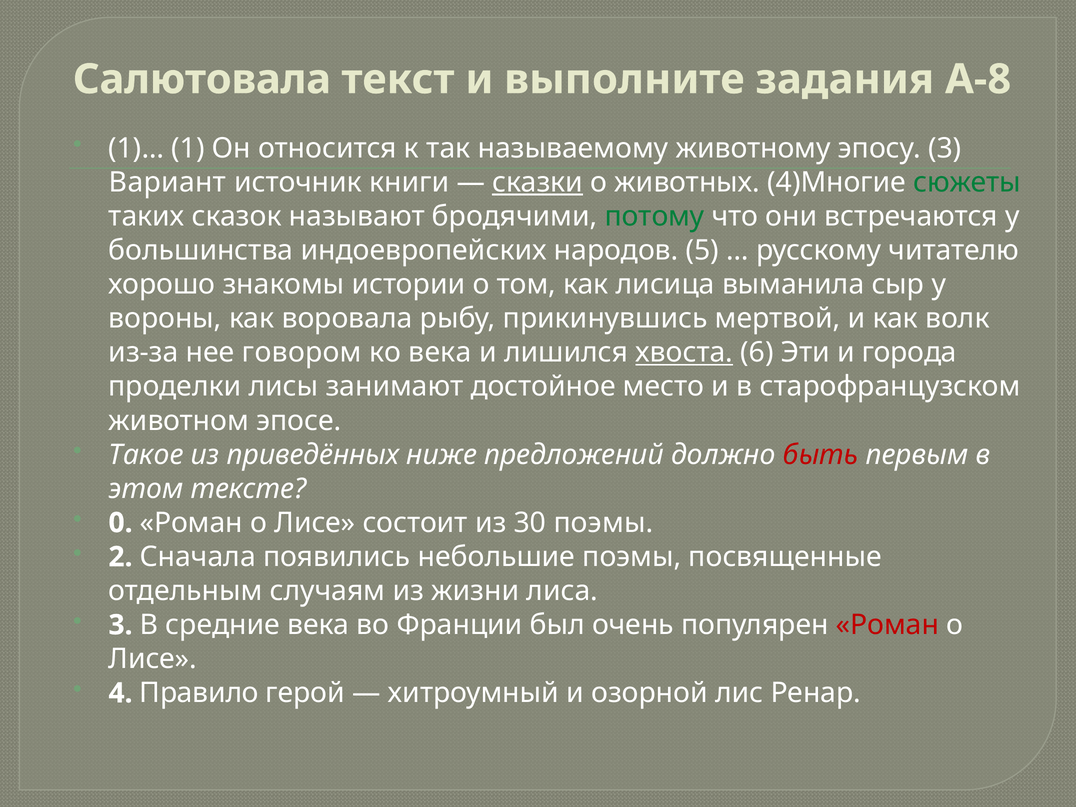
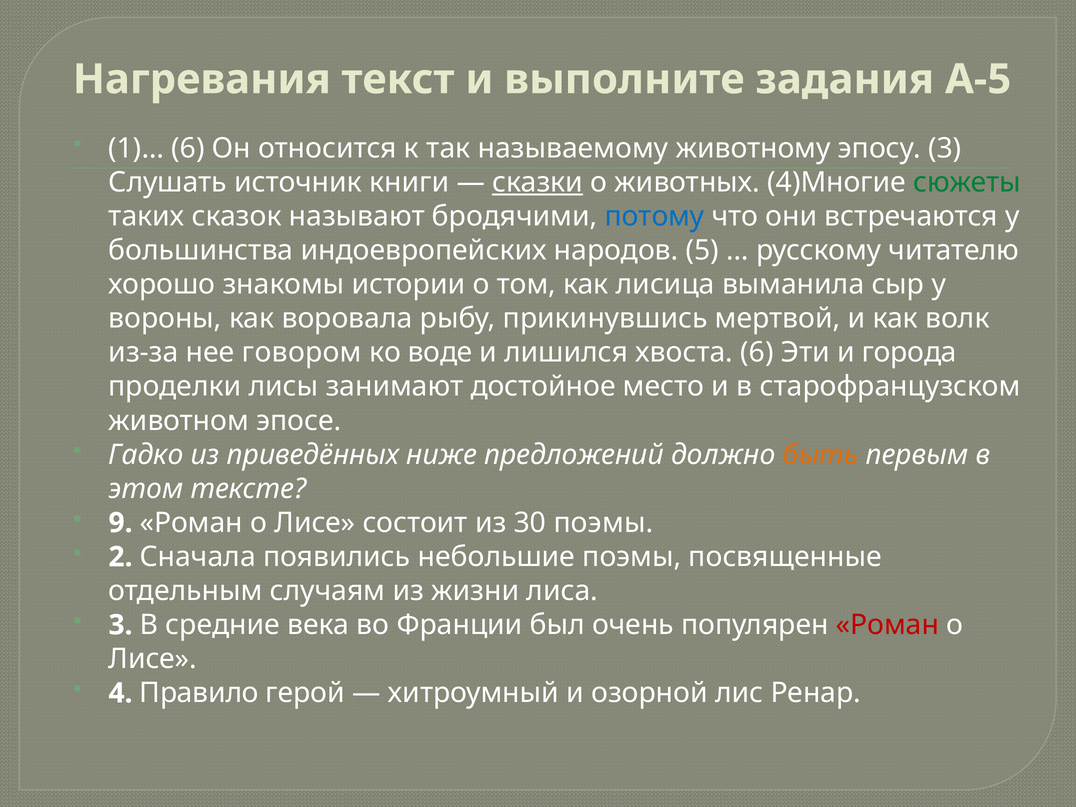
Салютовала: Салютовала -> Нагревания
A-8: A-8 -> A-5
1)… 1: 1 -> 6
Вариант: Вариант -> Слушать
потому colour: green -> blue
ко века: века -> воде
хвоста underline: present -> none
Такое: Такое -> Гадко
быть colour: red -> orange
0: 0 -> 9
